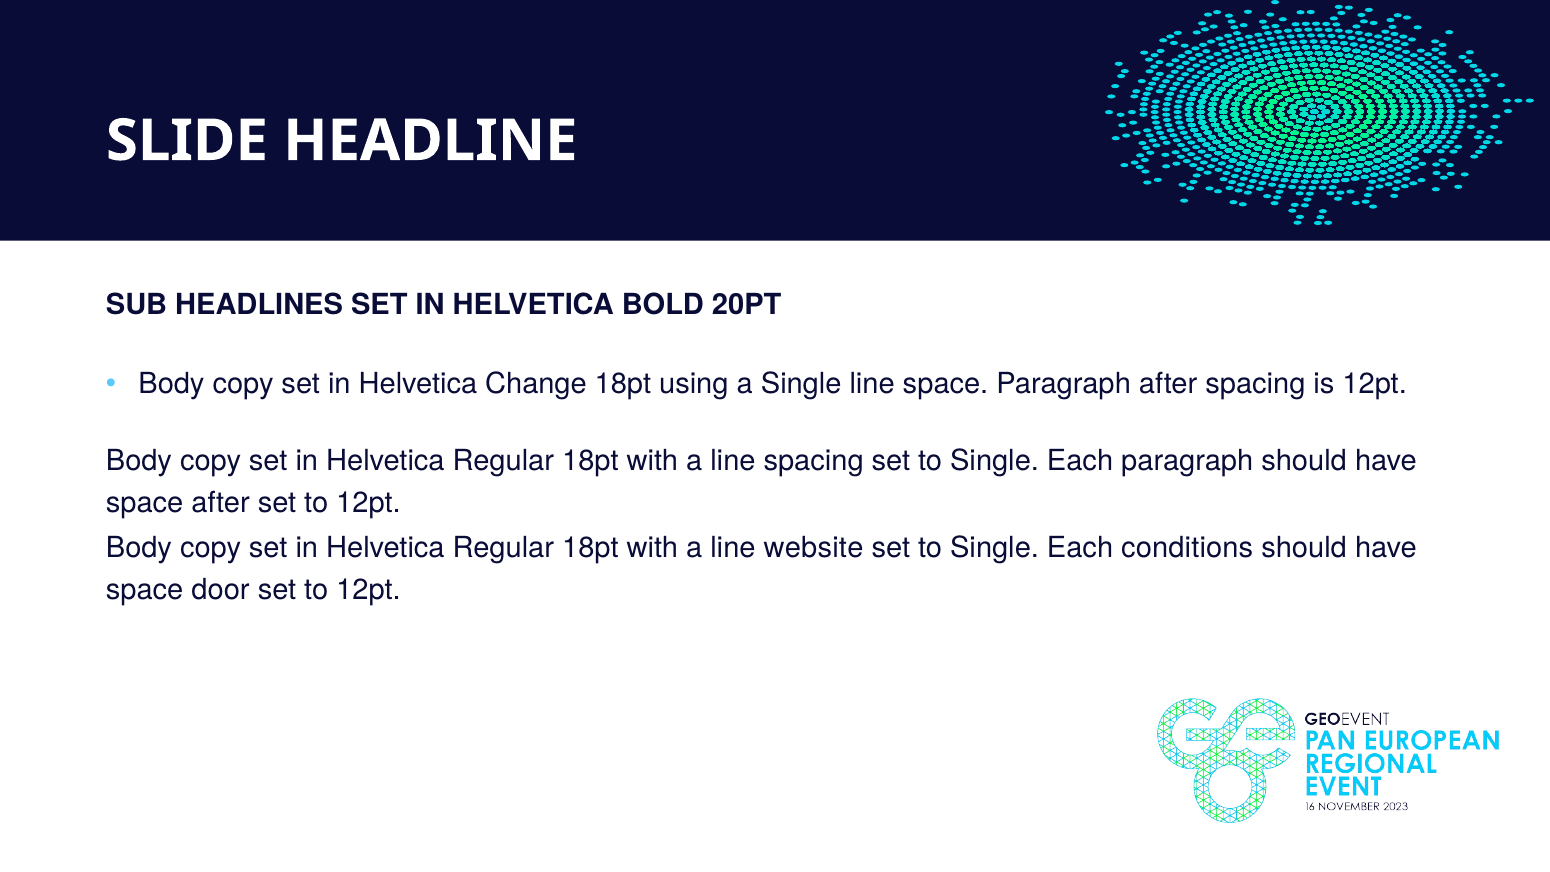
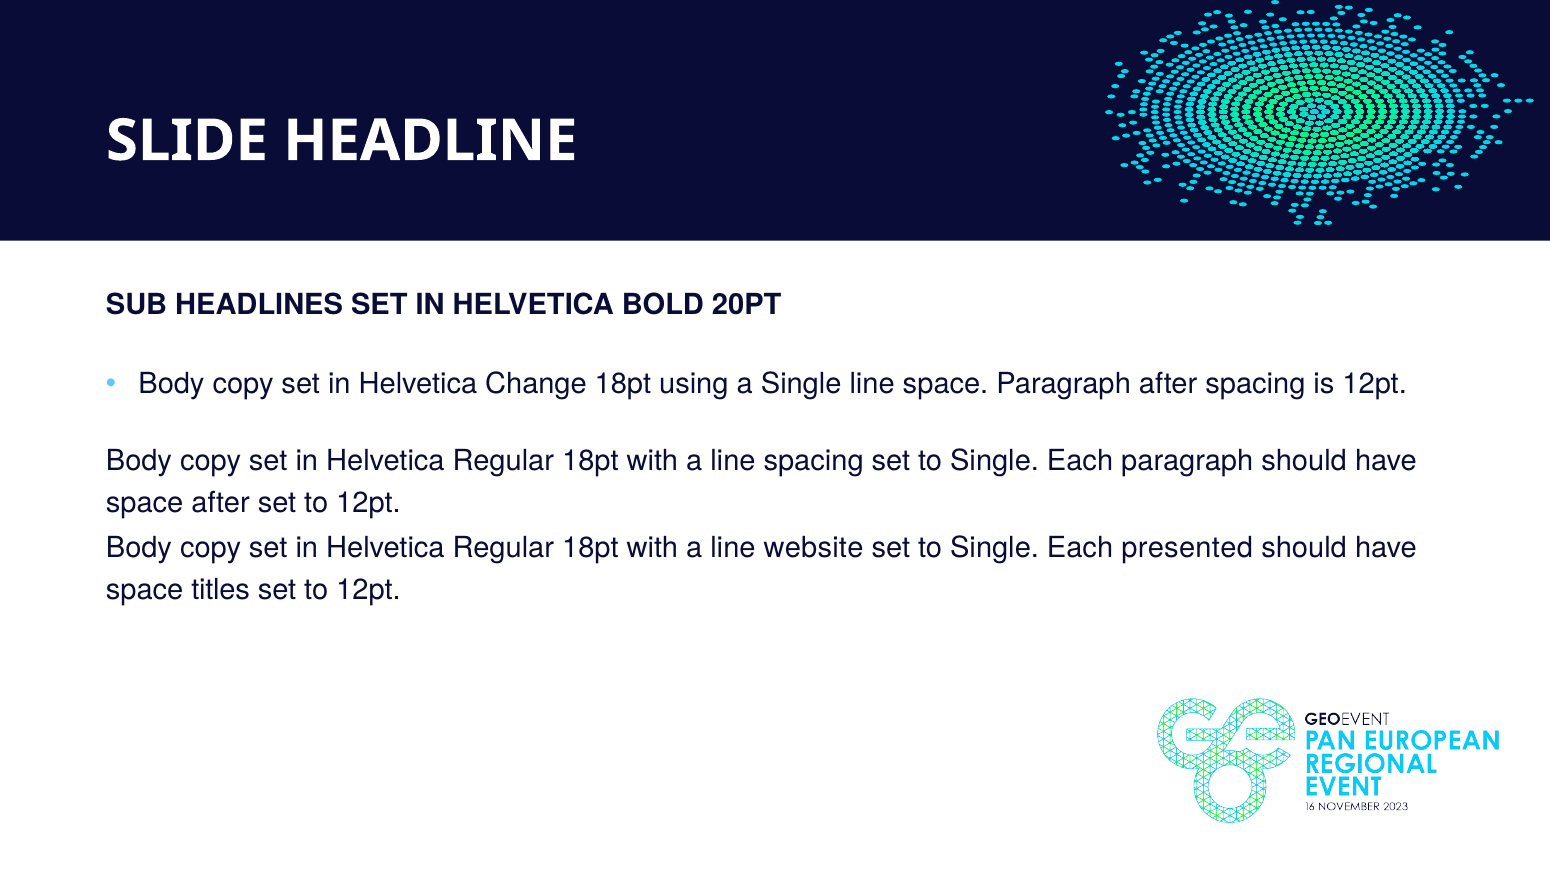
conditions: conditions -> presented
door: door -> titles
